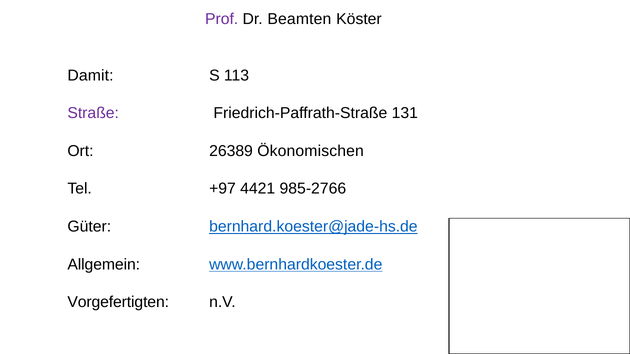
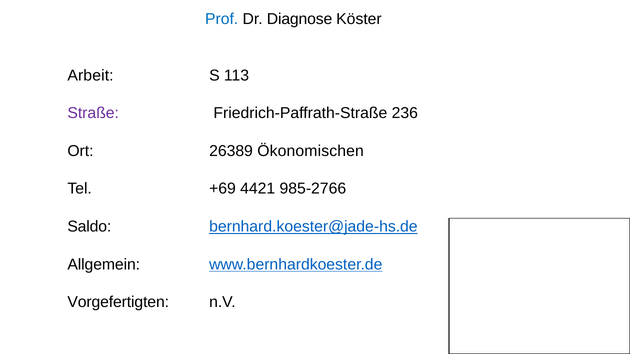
Prof colour: purple -> blue
Beamten: Beamten -> Diagnose
Damit: Damit -> Arbeit
131: 131 -> 236
+97: +97 -> +69
Güter: Güter -> Saldo
